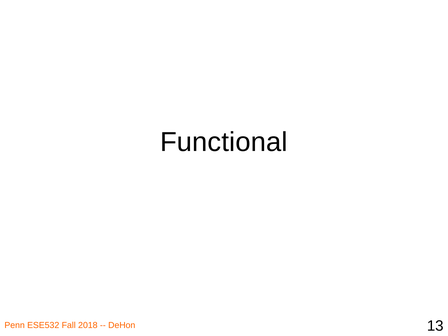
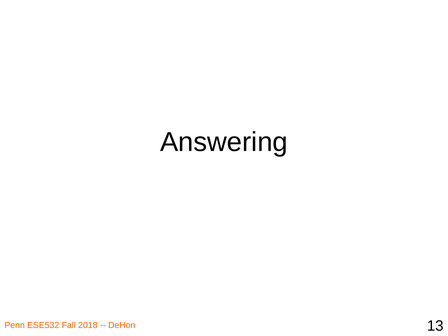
Functional: Functional -> Answering
